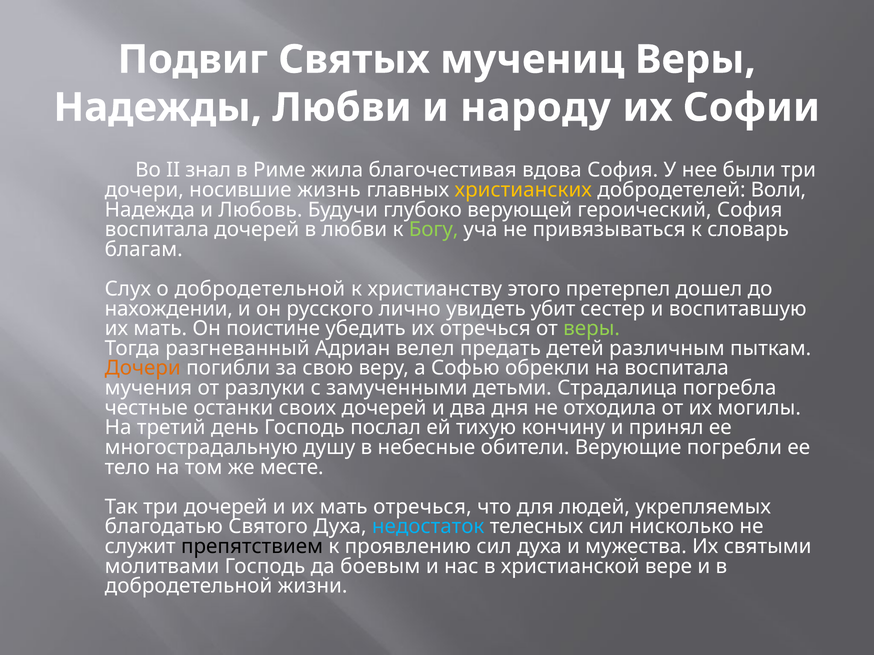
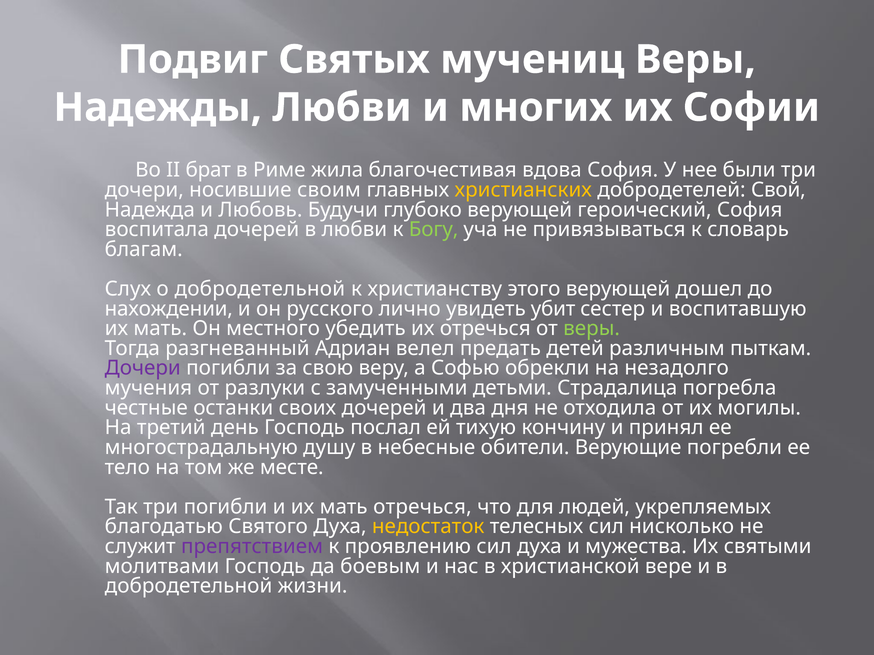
народу: народу -> многих
знал: знал -> брат
жизнь: жизнь -> своим
Воли: Воли -> Свой
этого претерпел: претерпел -> верующей
поистине: поистине -> местного
Дочери at (143, 368) colour: orange -> purple
на воспитала: воспитала -> незадолго
три дочерей: дочерей -> погибли
недостаток colour: light blue -> yellow
препятствием colour: black -> purple
